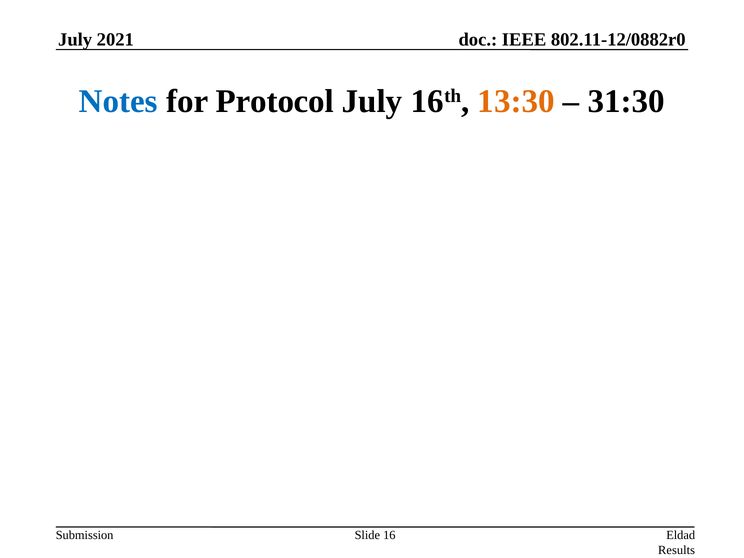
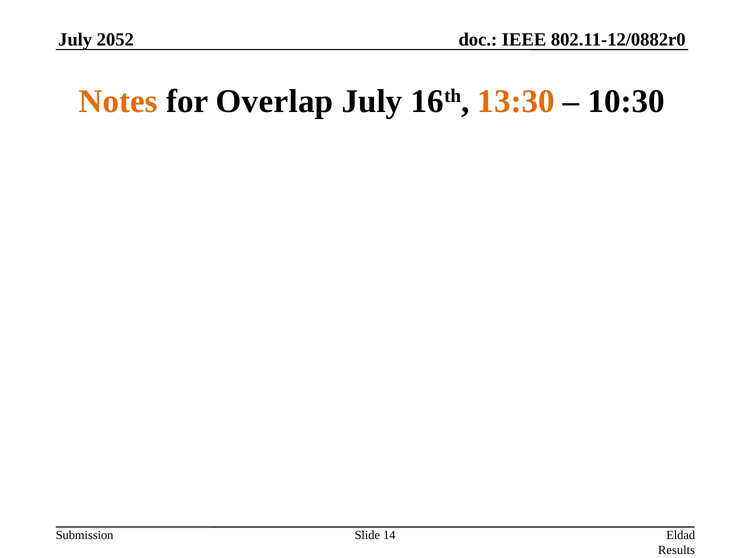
2021: 2021 -> 2052
Notes colour: blue -> orange
Protocol: Protocol -> Overlap
31:30: 31:30 -> 10:30
16: 16 -> 14
